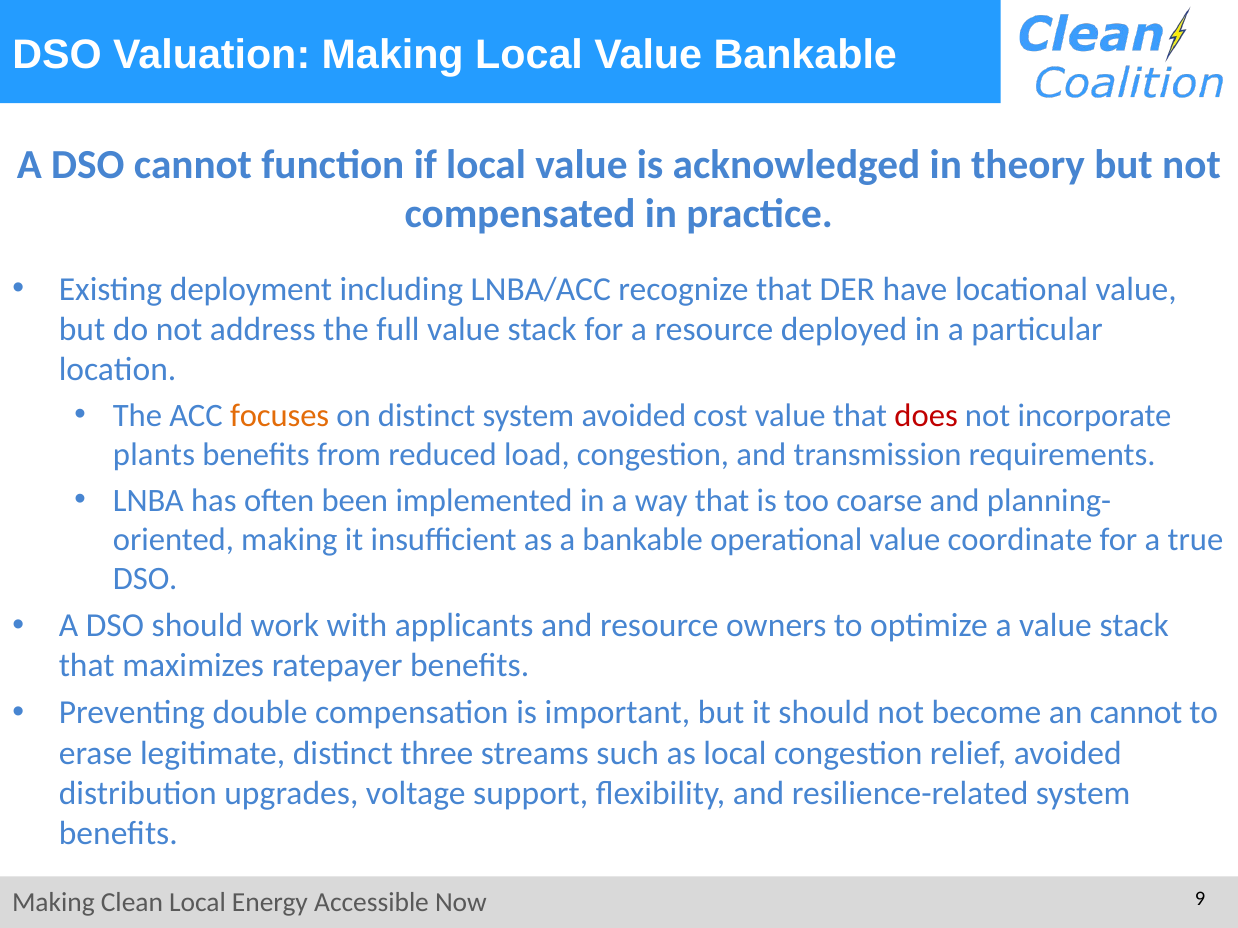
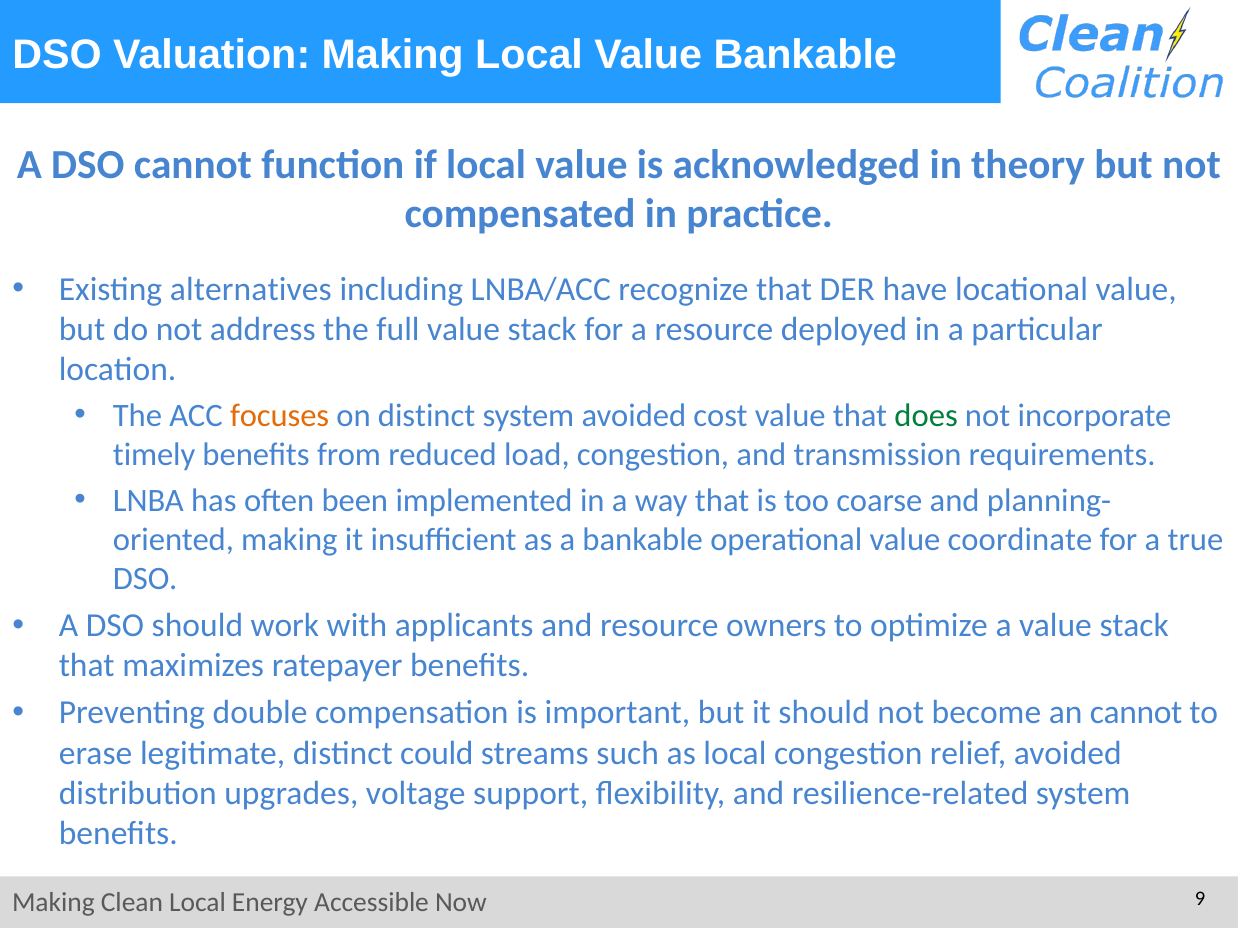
deployment: deployment -> alternatives
does colour: red -> green
plants: plants -> timely
three: three -> could
